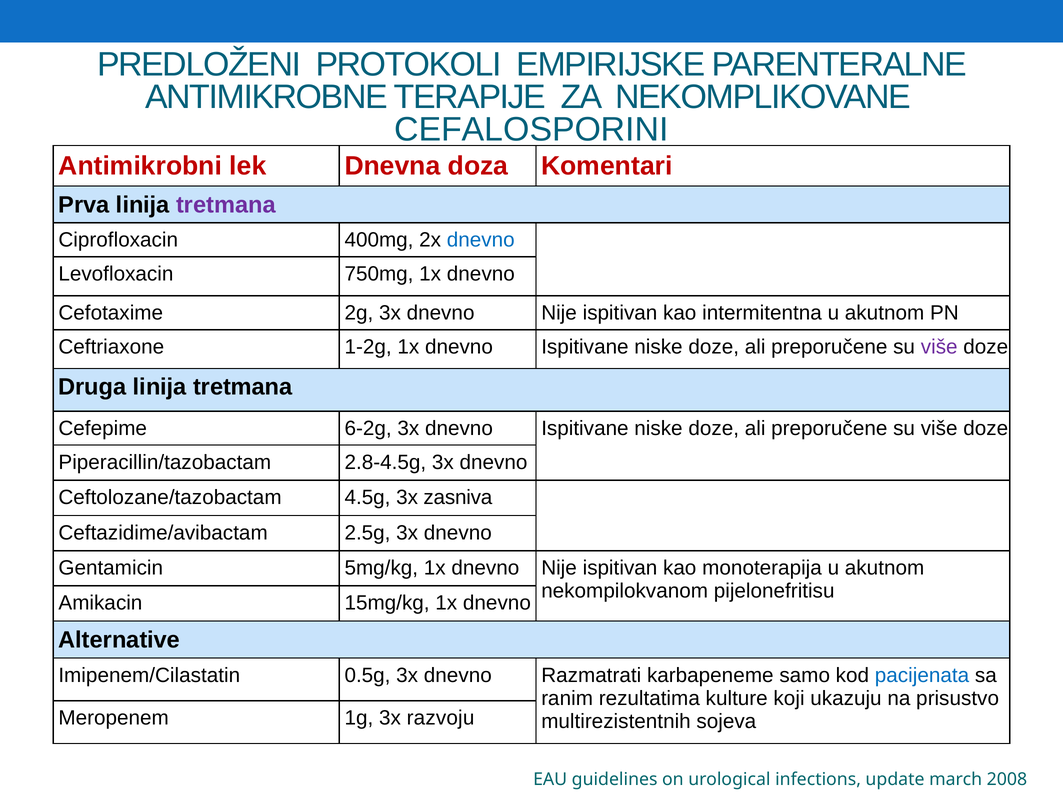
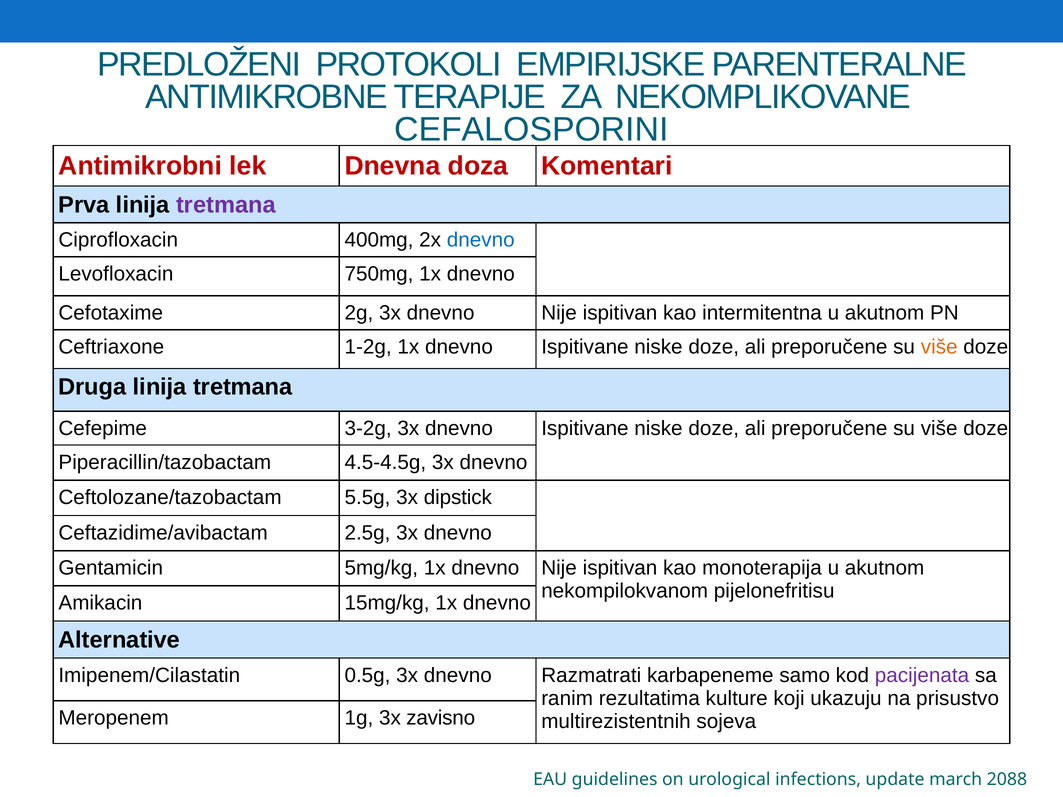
više at (939, 347) colour: purple -> orange
6-2g: 6-2g -> 3-2g
2.8-4.5g: 2.8-4.5g -> 4.5-4.5g
4.5g: 4.5g -> 5.5g
zasniva: zasniva -> dipstick
pacijenata colour: blue -> purple
razvoju: razvoju -> zavisno
2008: 2008 -> 2088
